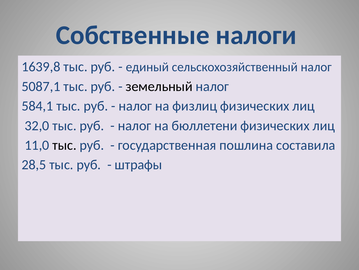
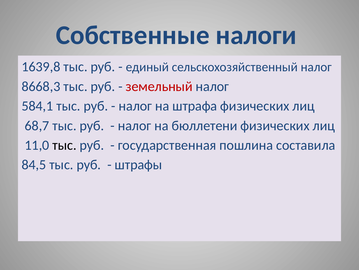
5087,1: 5087,1 -> 8668,3
земельный colour: black -> red
физлиц: физлиц -> штрафа
32,0: 32,0 -> 68,7
28,5: 28,5 -> 84,5
